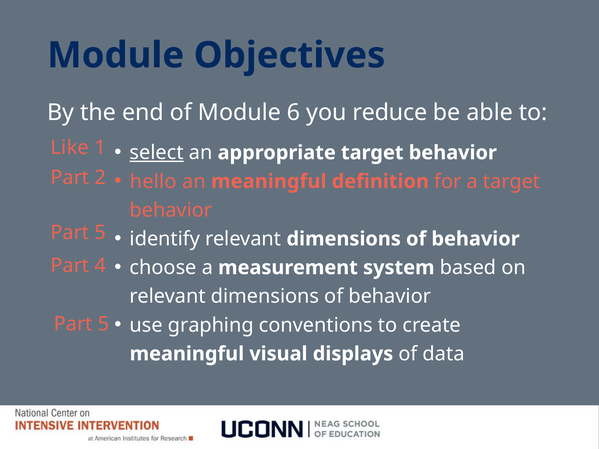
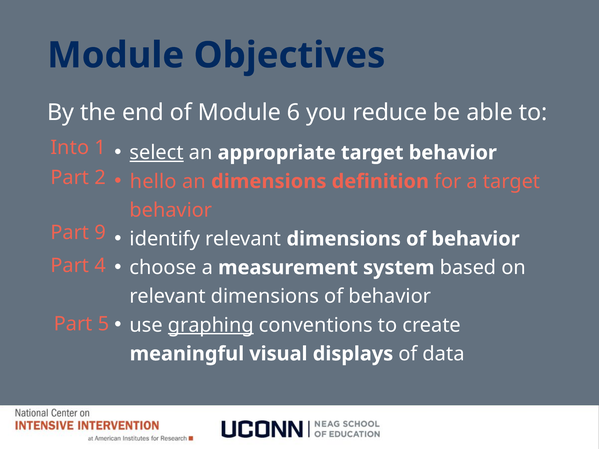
Like: Like -> Into
an meaningful: meaningful -> dimensions
5 at (100, 233): 5 -> 9
graphing underline: none -> present
